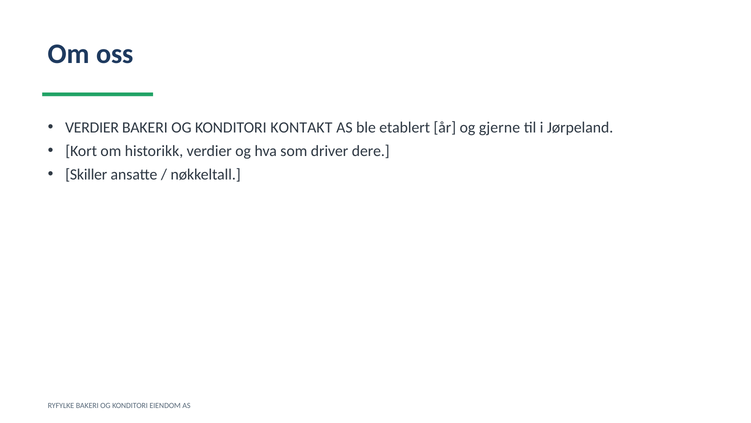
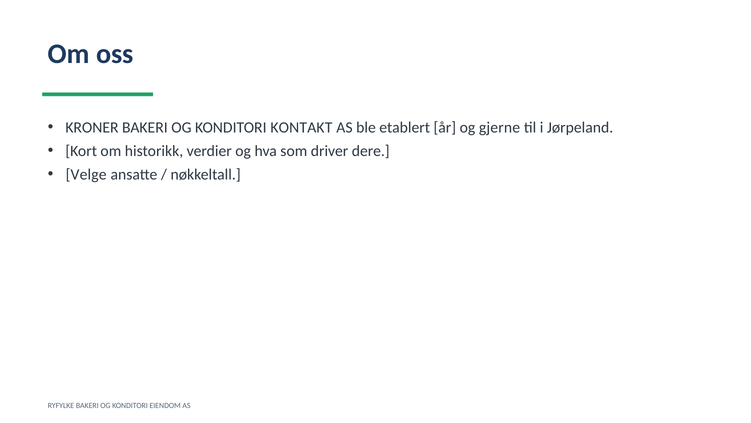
VERDIER at (92, 127): VERDIER -> KRONER
Skiller: Skiller -> Velge
